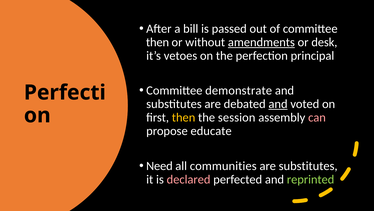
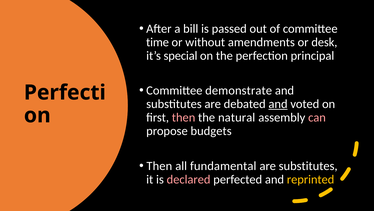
then at (158, 42): then -> time
amendments underline: present -> none
vetoes: vetoes -> special
then at (184, 117) colour: yellow -> pink
session: session -> natural
educate: educate -> budgets
Need at (159, 165): Need -> Then
communities: communities -> fundamental
reprinted colour: light green -> yellow
